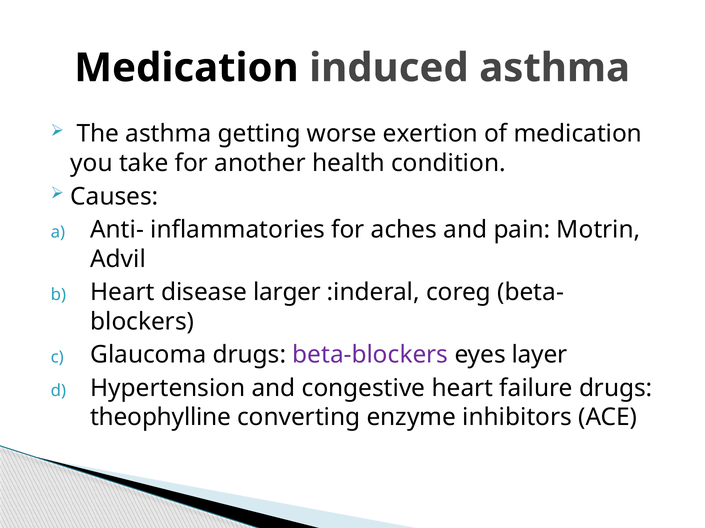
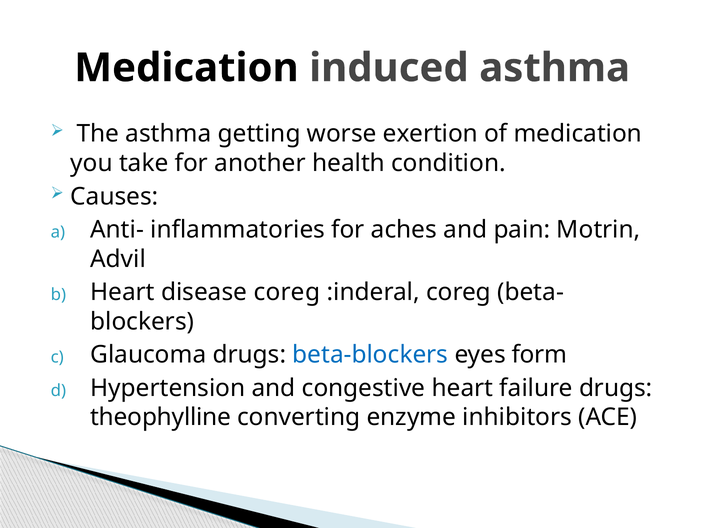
disease larger: larger -> coreg
beta-blockers colour: purple -> blue
layer: layer -> form
